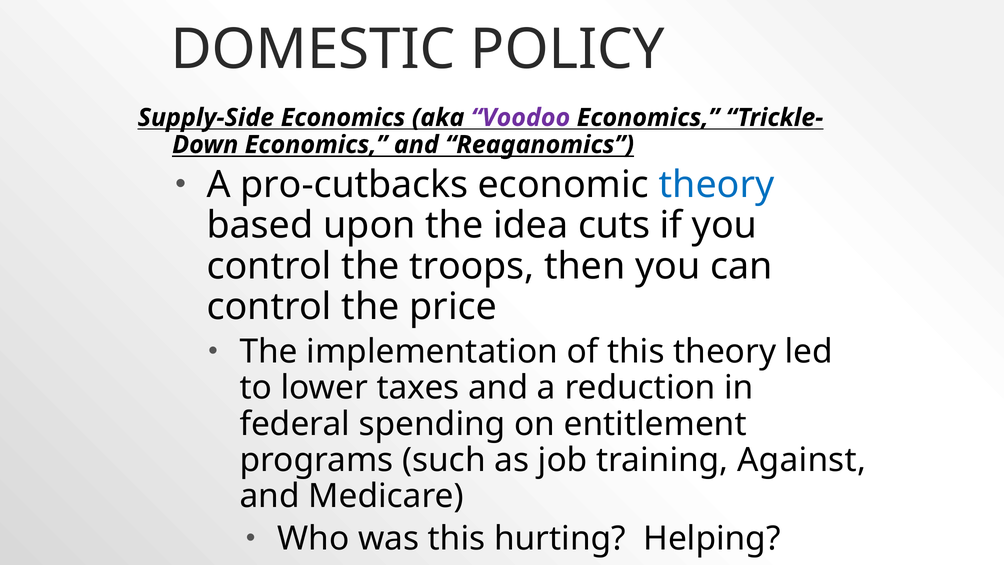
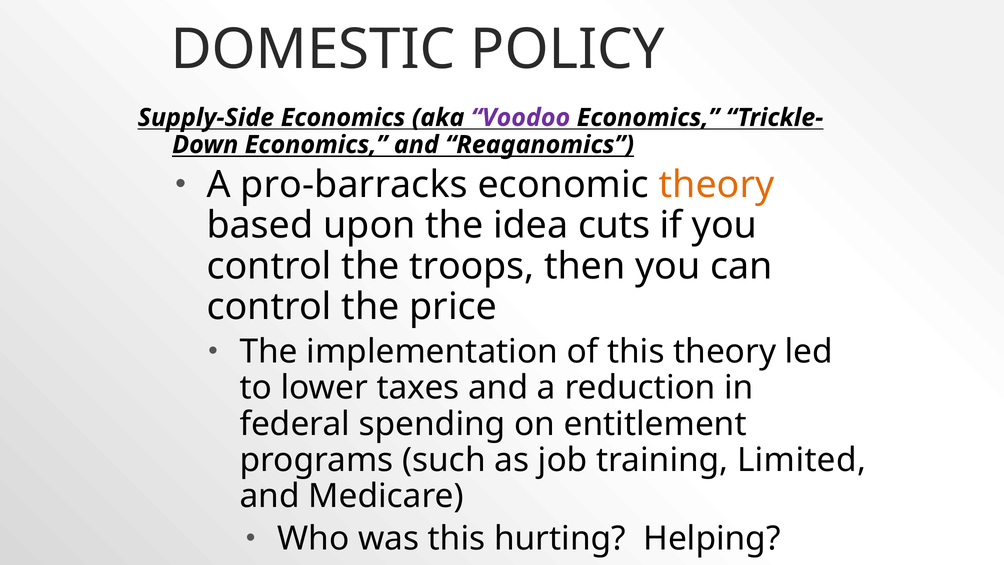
pro-cutbacks: pro-cutbacks -> pro-barracks
theory at (716, 185) colour: blue -> orange
Against: Against -> Limited
